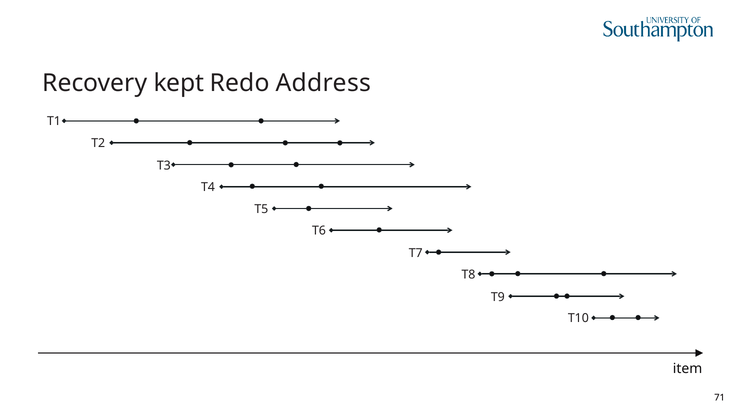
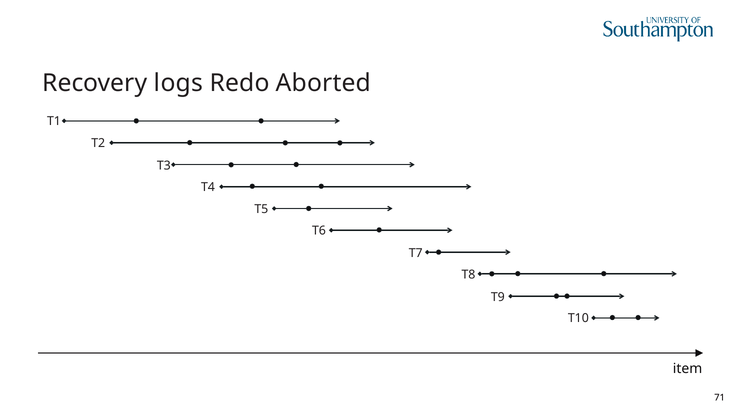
kept: kept -> logs
Address: Address -> Aborted
